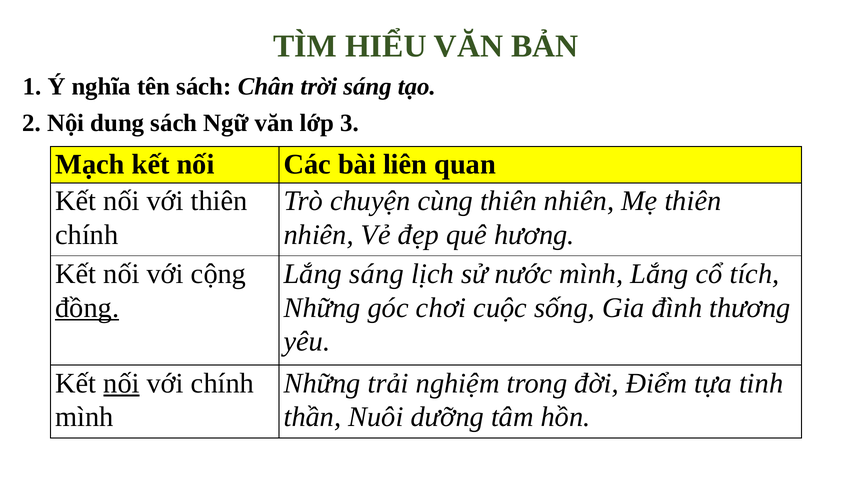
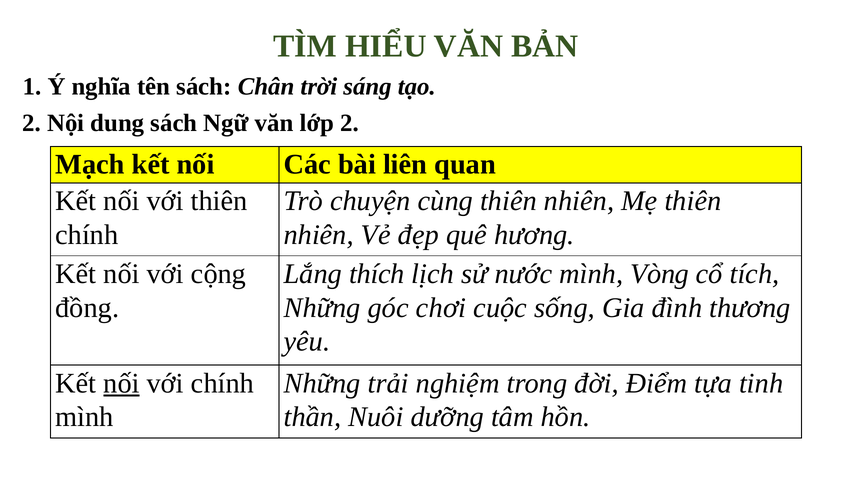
lớp 3: 3 -> 2
Lắng sáng: sáng -> thích
mình Lắng: Lắng -> Vòng
đồng underline: present -> none
